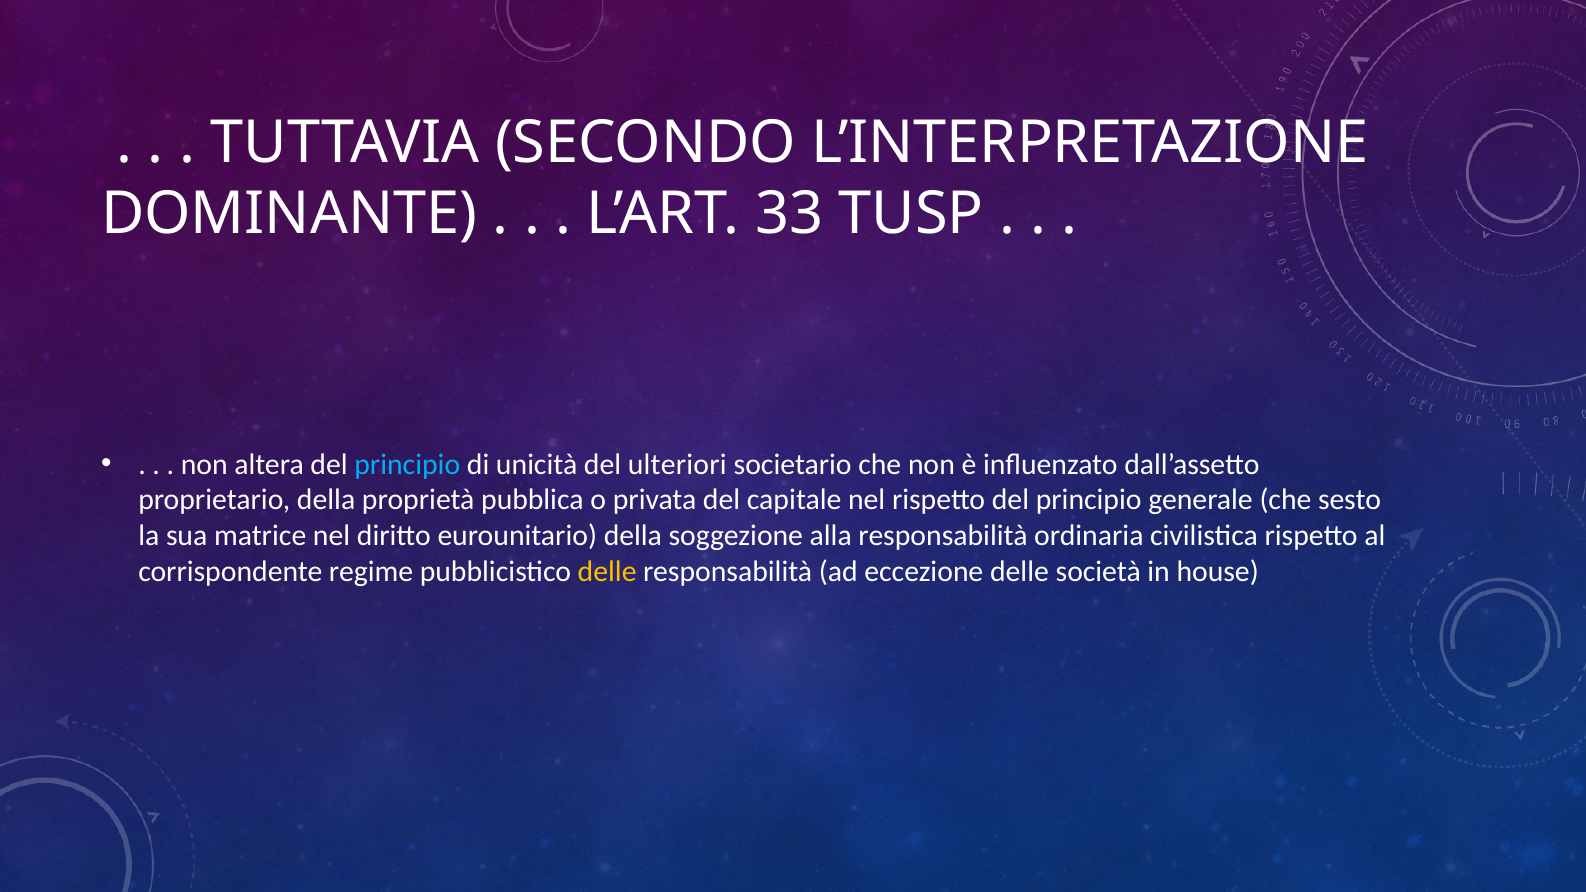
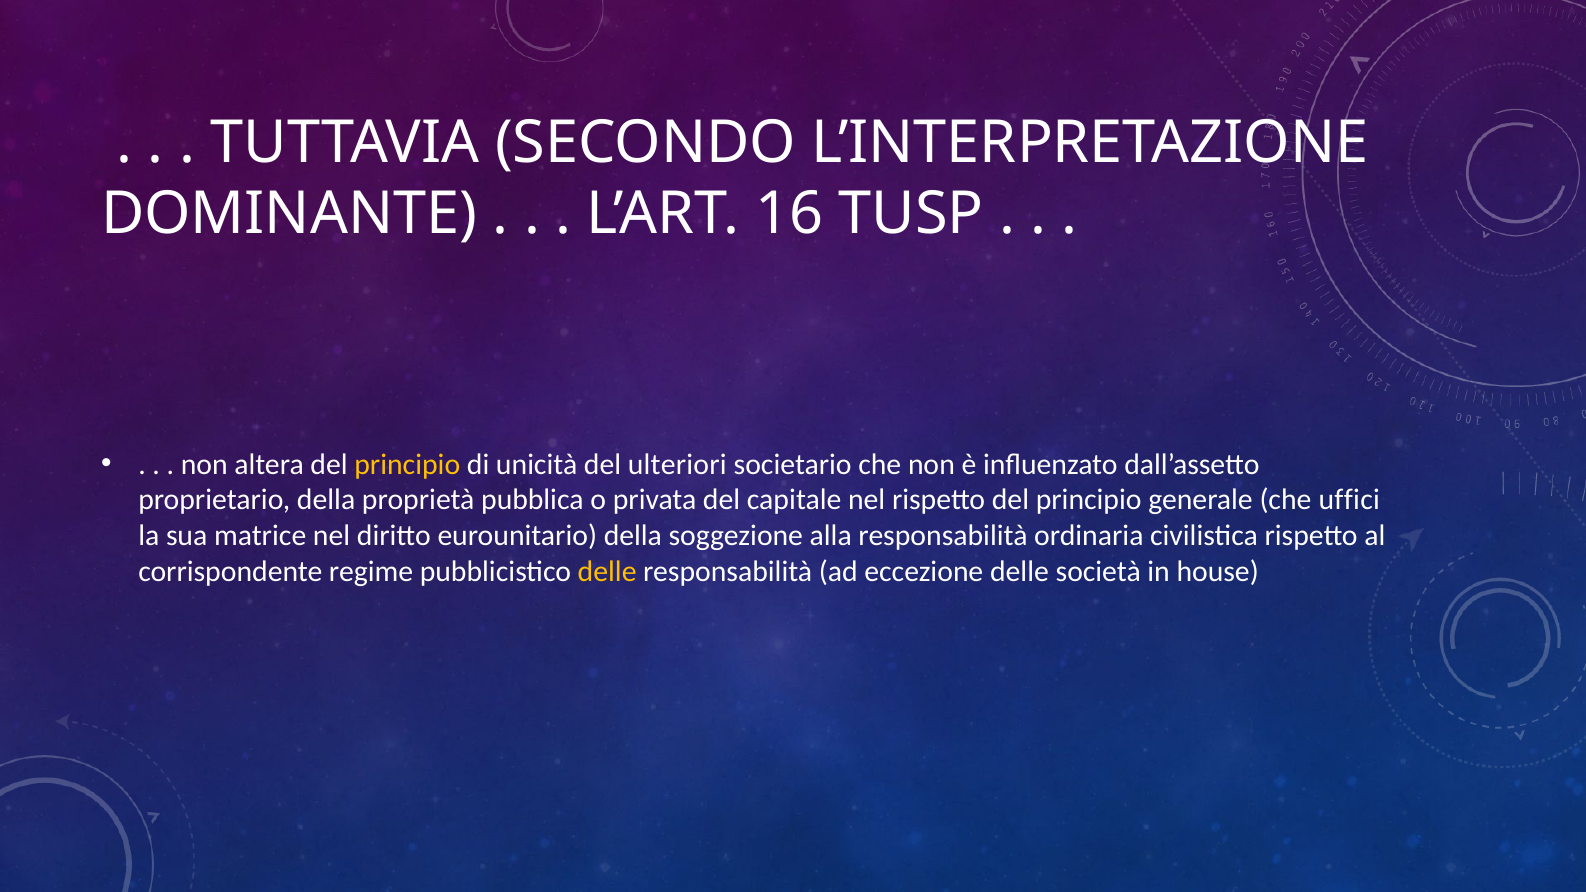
33: 33 -> 16
principio at (407, 464) colour: light blue -> yellow
sesto: sesto -> uffici
